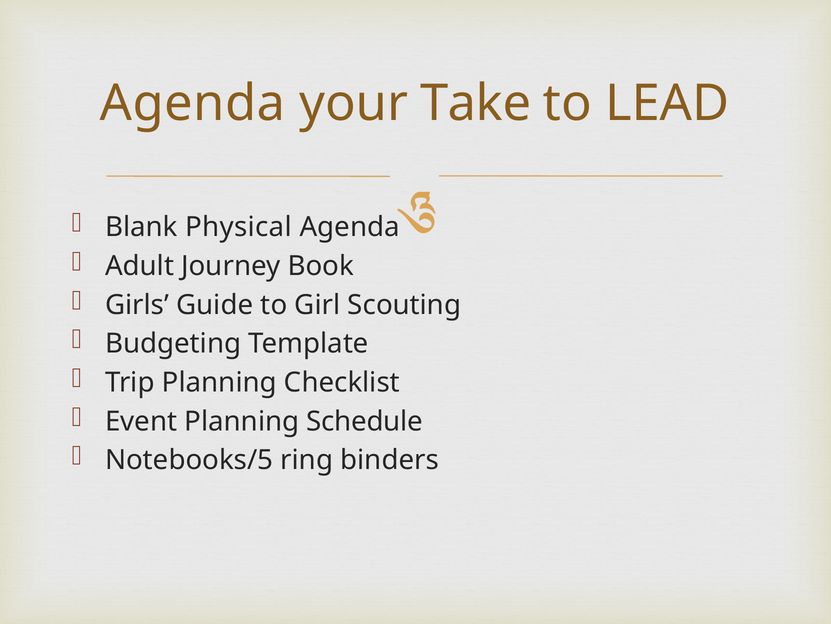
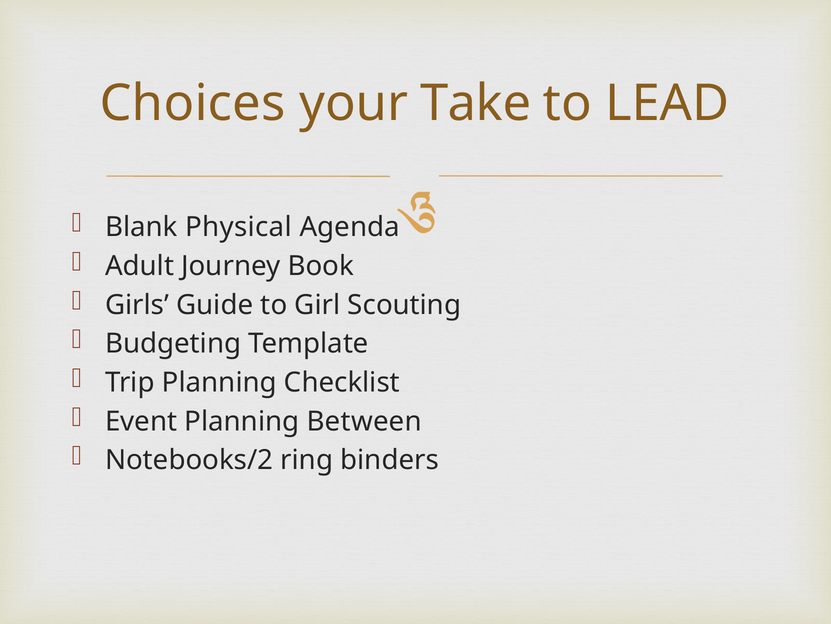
Agenda at (193, 103): Agenda -> Choices
Schedule: Schedule -> Between
Notebooks/5: Notebooks/5 -> Notebooks/2
